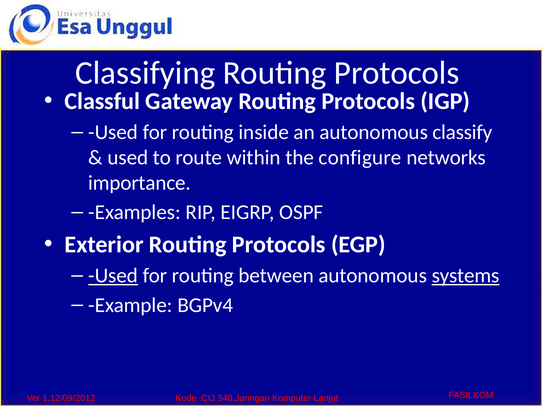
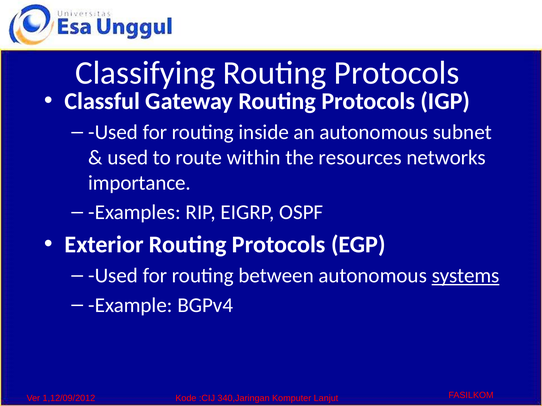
classify: classify -> subnet
configure: configure -> resources
Used at (113, 276) underline: present -> none
